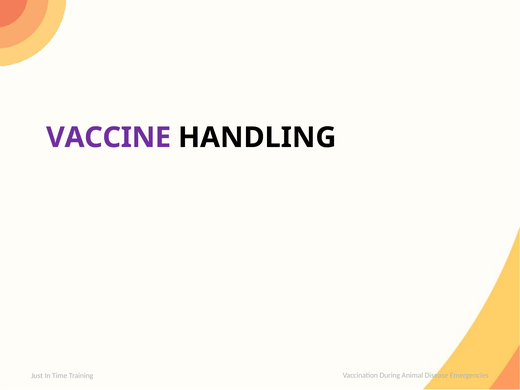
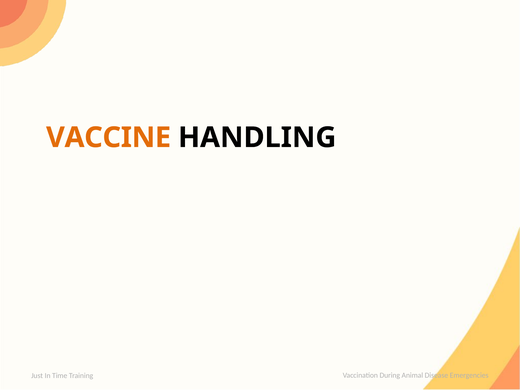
VACCINE colour: purple -> orange
